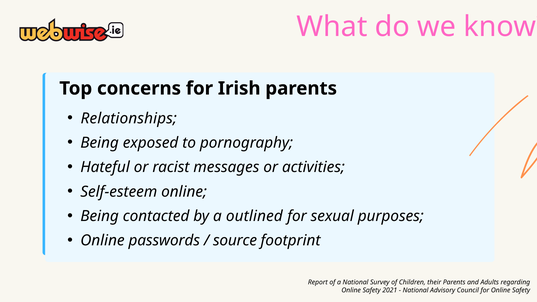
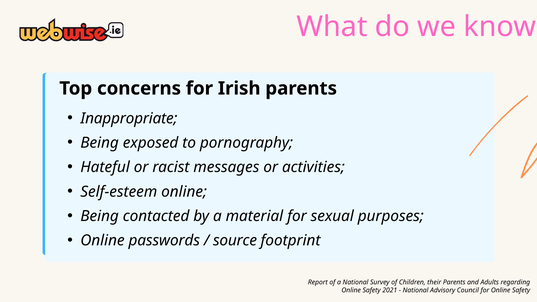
Relationships: Relationships -> Inappropriate
outlined: outlined -> material
